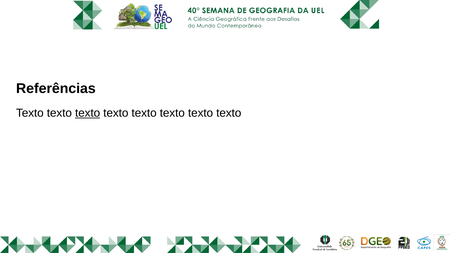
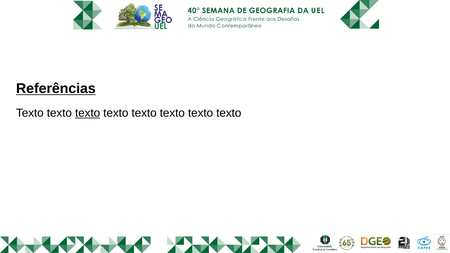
Referências underline: none -> present
